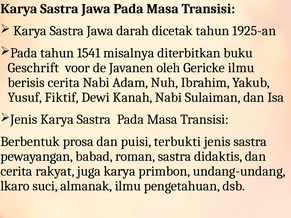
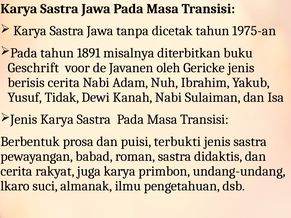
darah: darah -> tanpa
1925-an: 1925-an -> 1975-an
1541: 1541 -> 1891
Gericke ilmu: ilmu -> jenis
Fiktif: Fiktif -> Tidak
